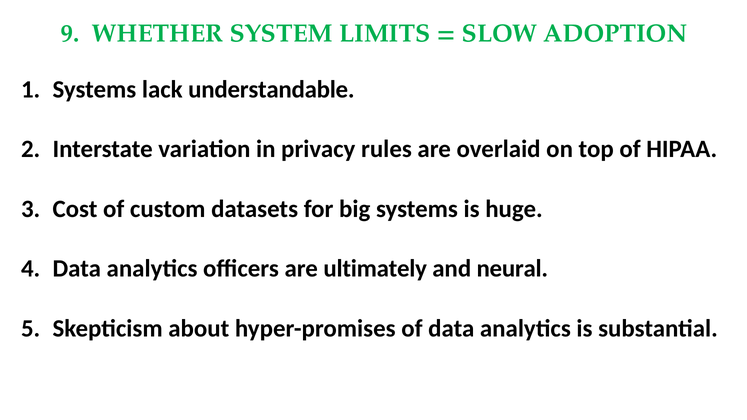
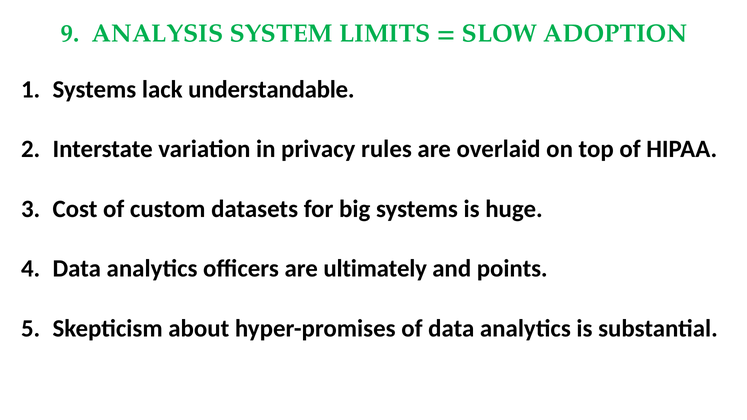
WHETHER: WHETHER -> ANALYSIS
neural: neural -> points
